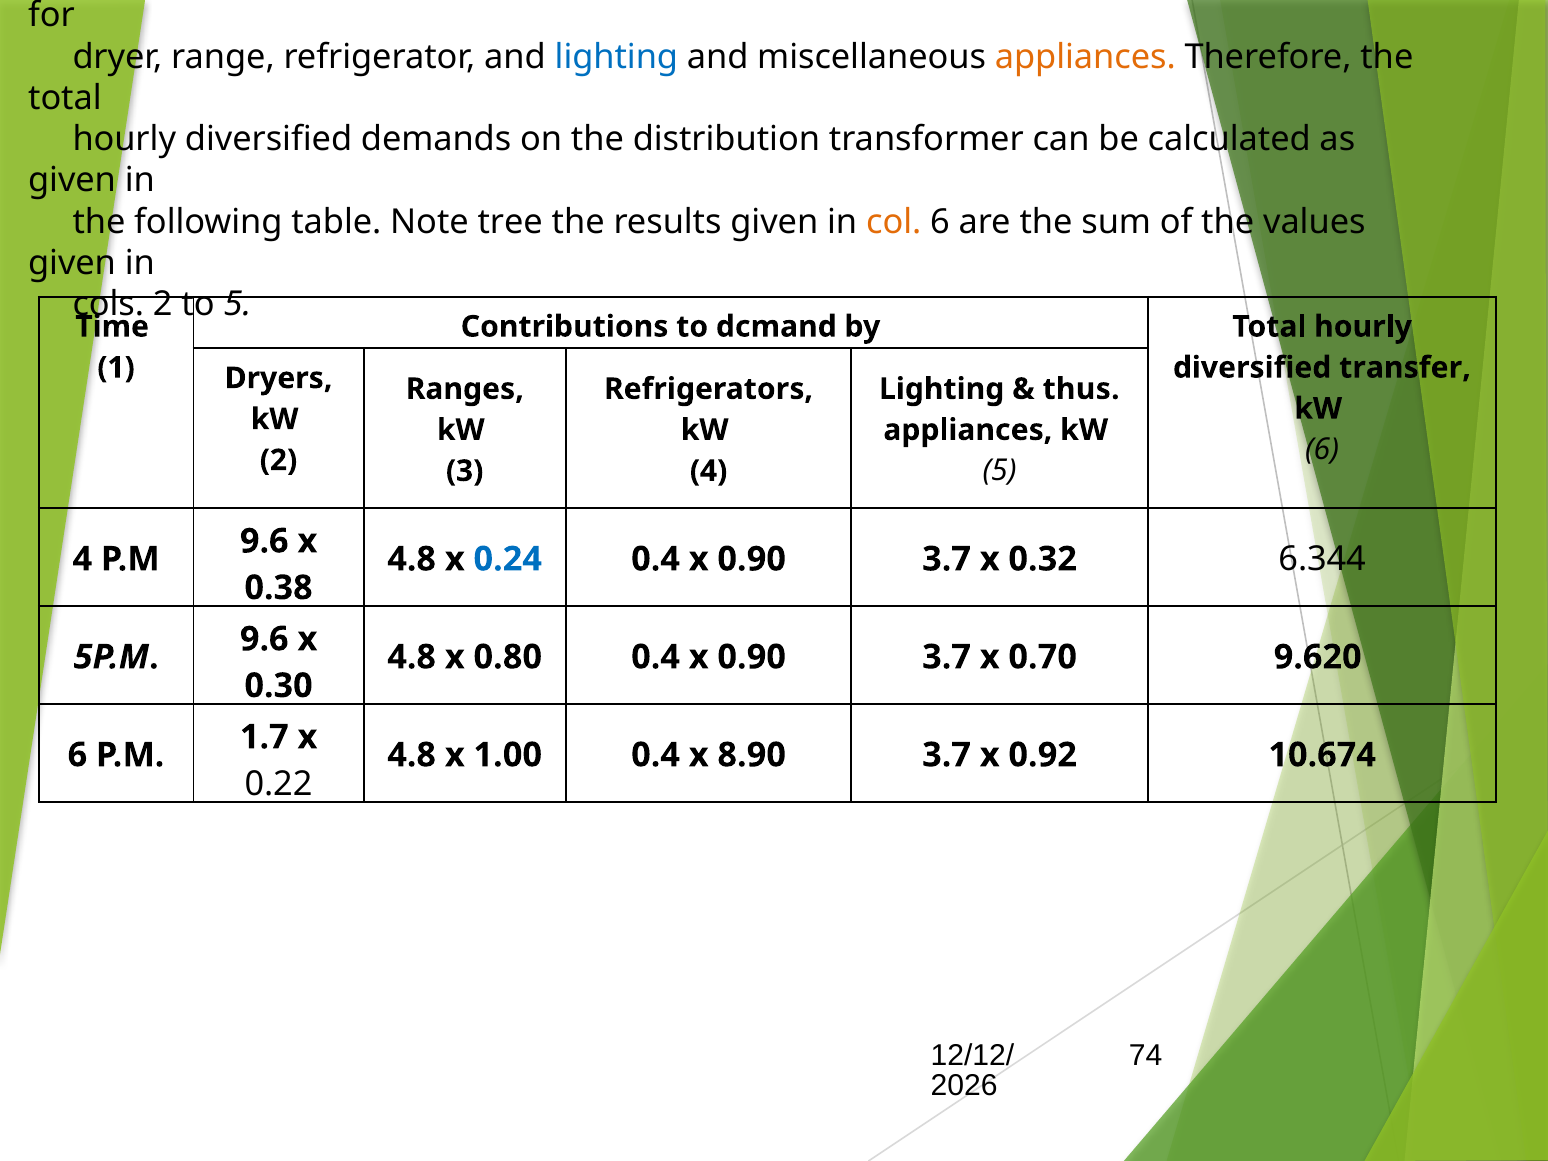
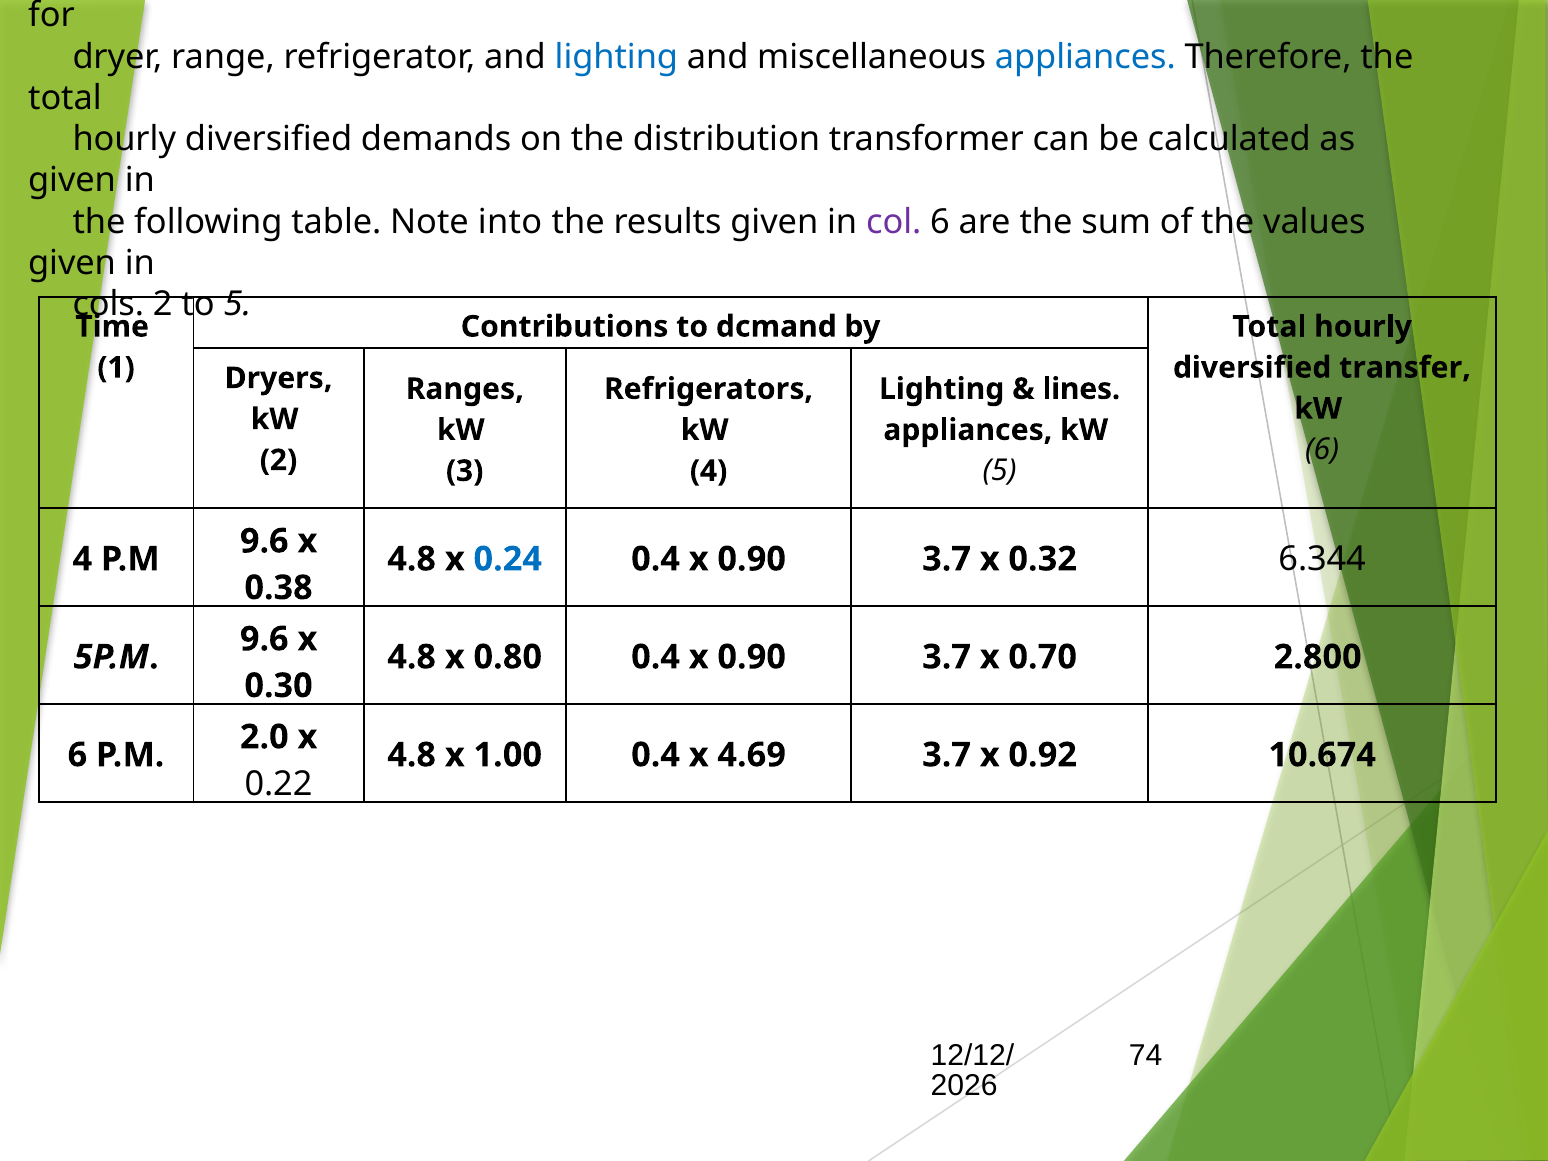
appliances at (1085, 57) colour: orange -> blue
tree: tree -> into
col colour: orange -> purple
thus: thus -> lines
9.620: 9.620 -> 2.800
1.7: 1.7 -> 2.0
8.90: 8.90 -> 4.69
